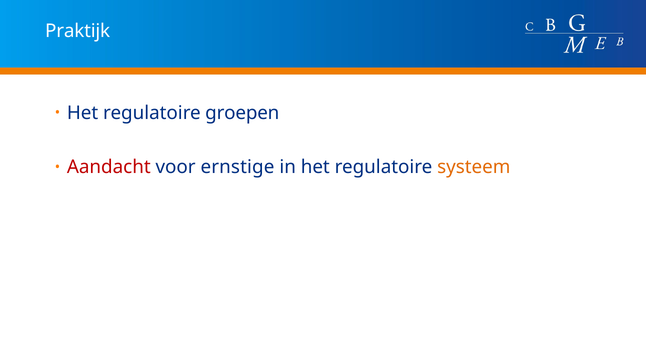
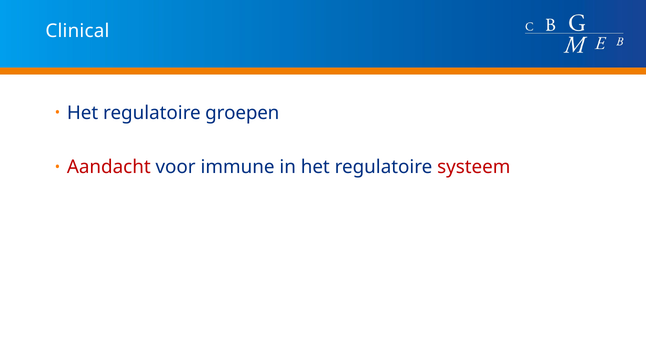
Praktijk: Praktijk -> Clinical
ernstige: ernstige -> immune
systeem colour: orange -> red
